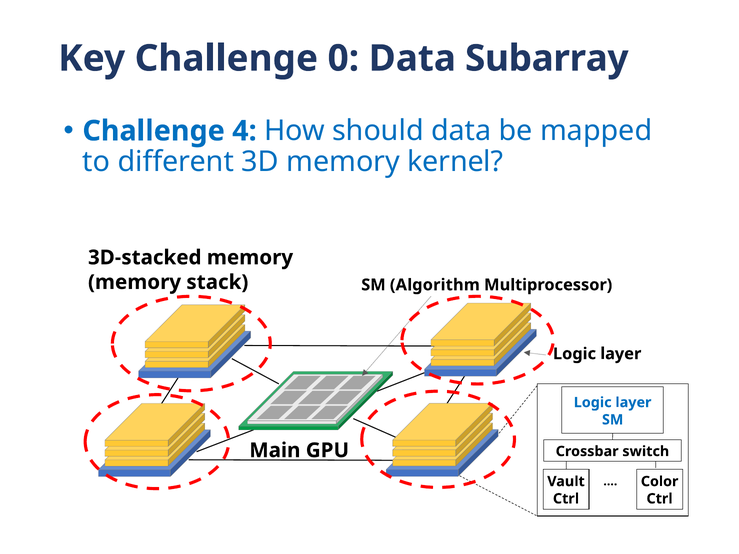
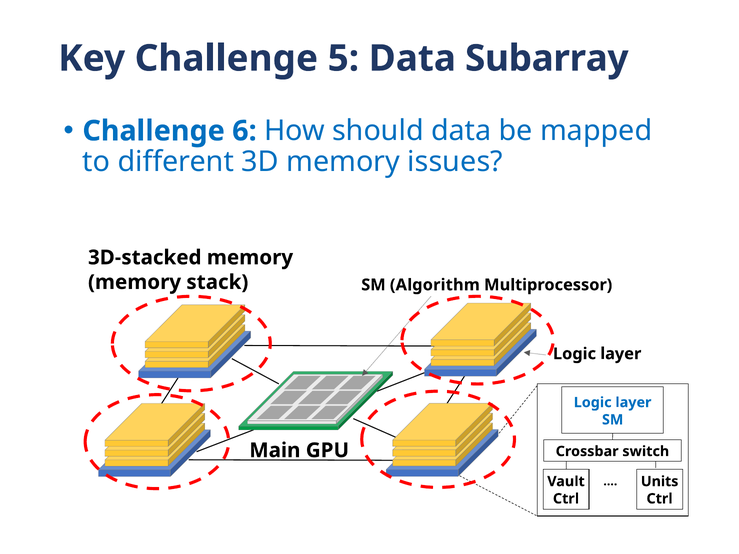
0: 0 -> 5
4: 4 -> 6
kernel: kernel -> issues
Color: Color -> Units
